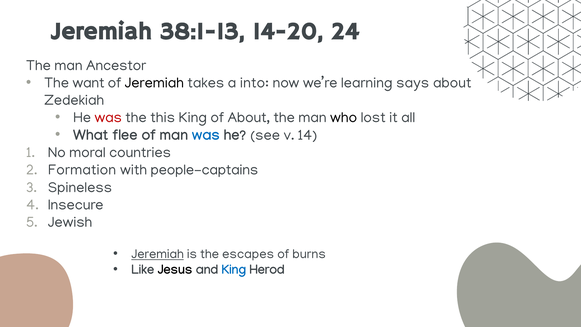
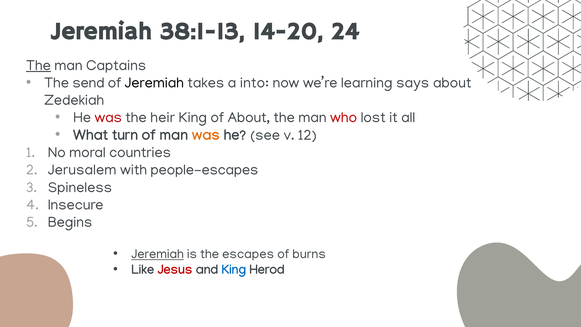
The at (38, 65) underline: none -> present
Ancestor: Ancestor -> Captains
want: want -> send
this: this -> heir
who colour: black -> red
flee: flee -> turn
was at (206, 135) colour: blue -> orange
14: 14 -> 12
Formation: Formation -> Jerusalem
people-captains: people-captains -> people-escapes
Jewish: Jewish -> Begins
Jesus colour: black -> red
